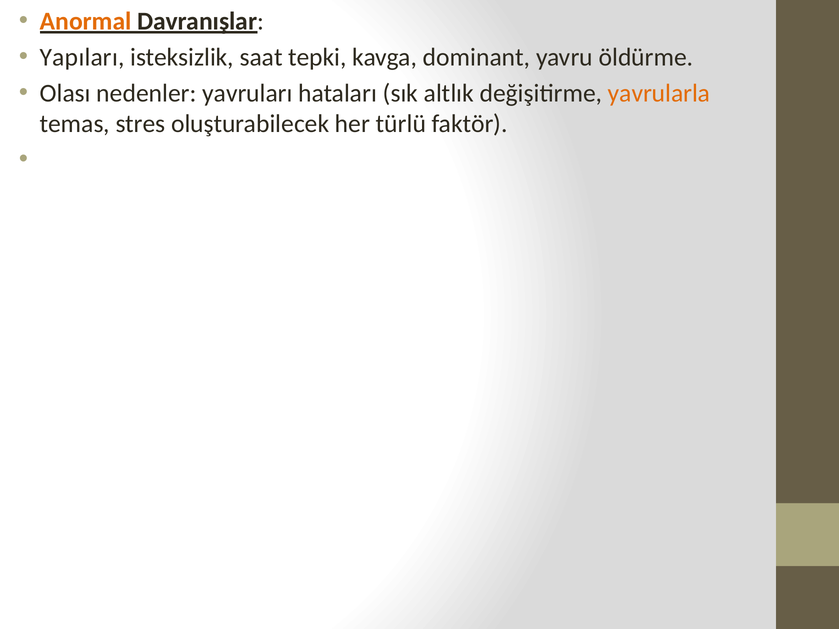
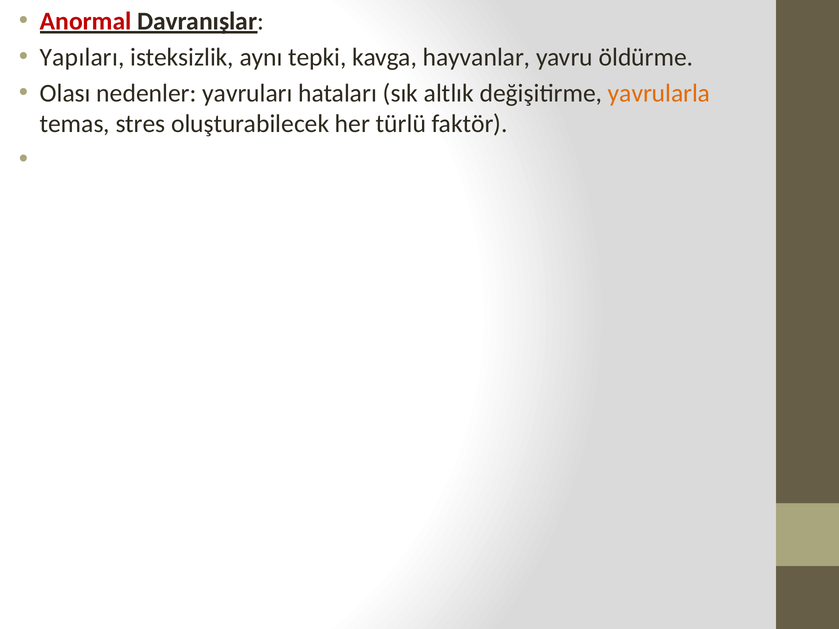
Anormal colour: orange -> red
saat: saat -> aynı
dominant: dominant -> hayvanlar
